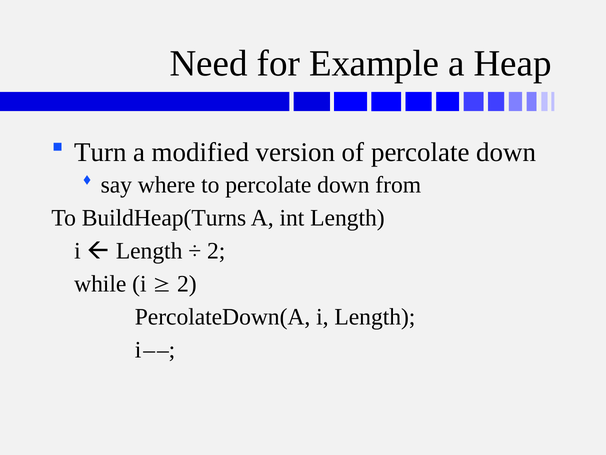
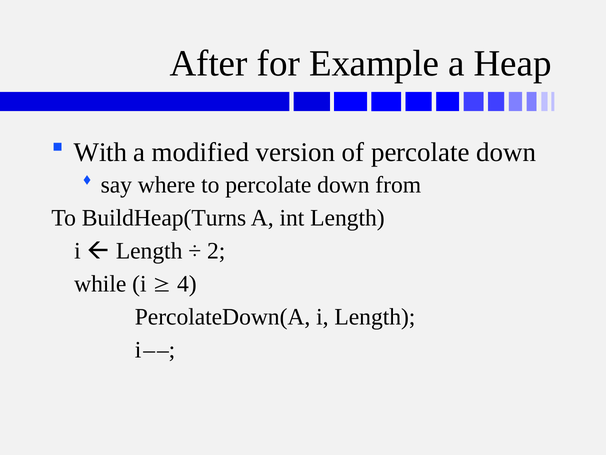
Need: Need -> After
Turn: Turn -> With
2 at (187, 284): 2 -> 4
